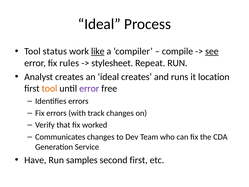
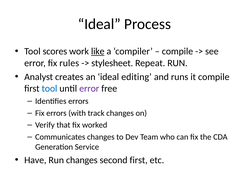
status: status -> scores
see underline: present -> none
ideal creates: creates -> editing
it location: location -> compile
tool at (49, 88) colour: orange -> blue
Run samples: samples -> changes
